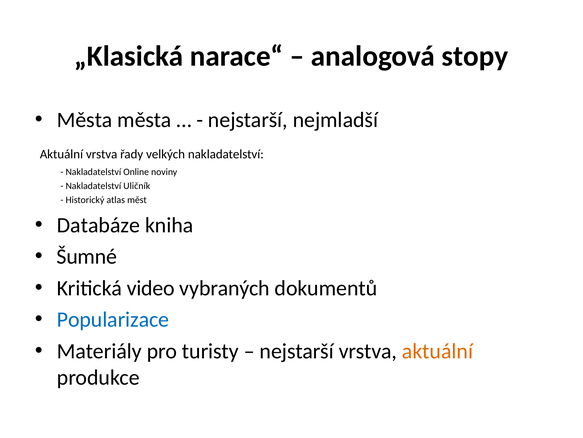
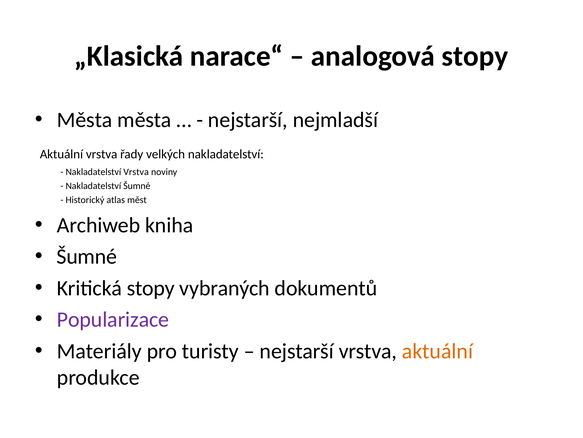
Nakladatelství Online: Online -> Vrstva
Nakladatelství Uličník: Uličník -> Šumné
Databáze: Databáze -> Archiweb
Kritická video: video -> stopy
Popularizace colour: blue -> purple
